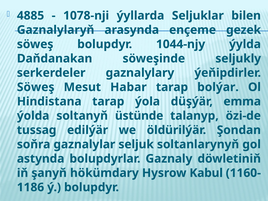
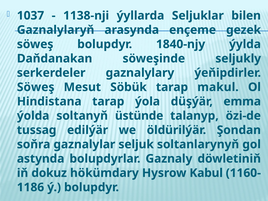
4885: 4885 -> 1037
1078-nji: 1078-nji -> 1138-nji
1044-njy: 1044-njy -> 1840-njy
Habar: Habar -> Söbük
bolýar: bolýar -> makul
şanyň: şanyň -> dokuz
